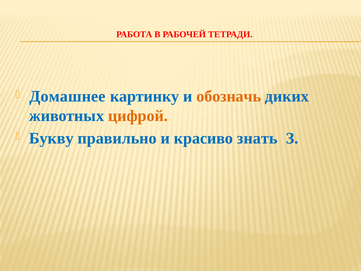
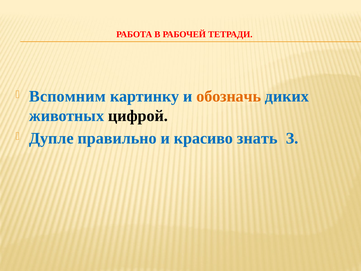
Домашнее: Домашнее -> Вспомним
цифрой colour: orange -> black
Букву: Букву -> Дупле
